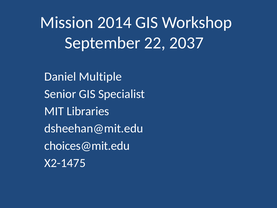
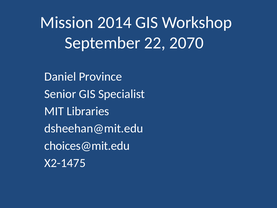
2037: 2037 -> 2070
Multiple: Multiple -> Province
